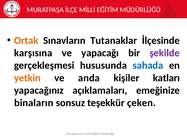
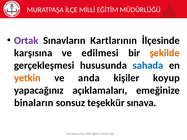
Ortak colour: orange -> purple
Tutanaklar: Tutanaklar -> Kartlarının
yapacağı: yapacağı -> edilmesi
şekilde colour: purple -> orange
katları: katları -> koyup
çeken: çeken -> sınava
